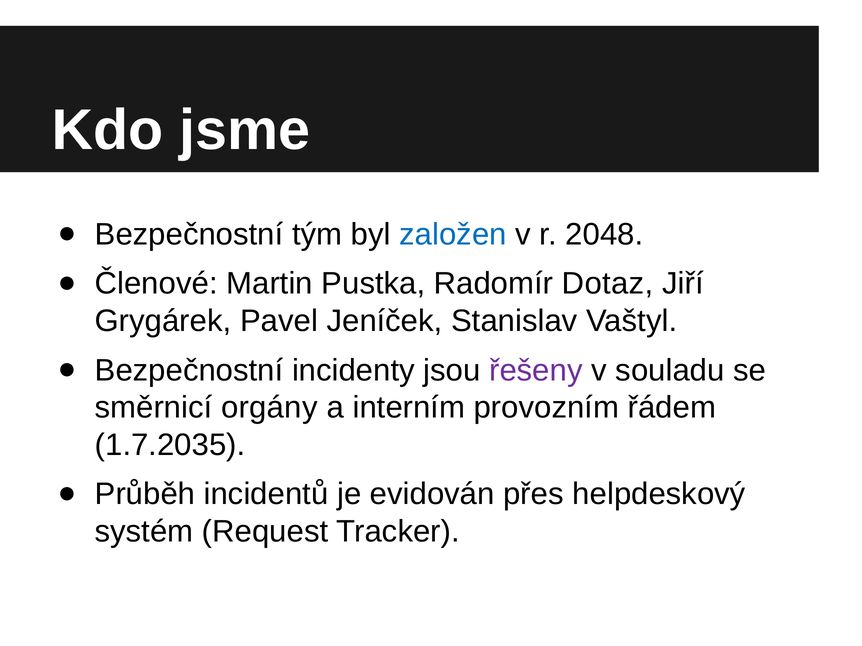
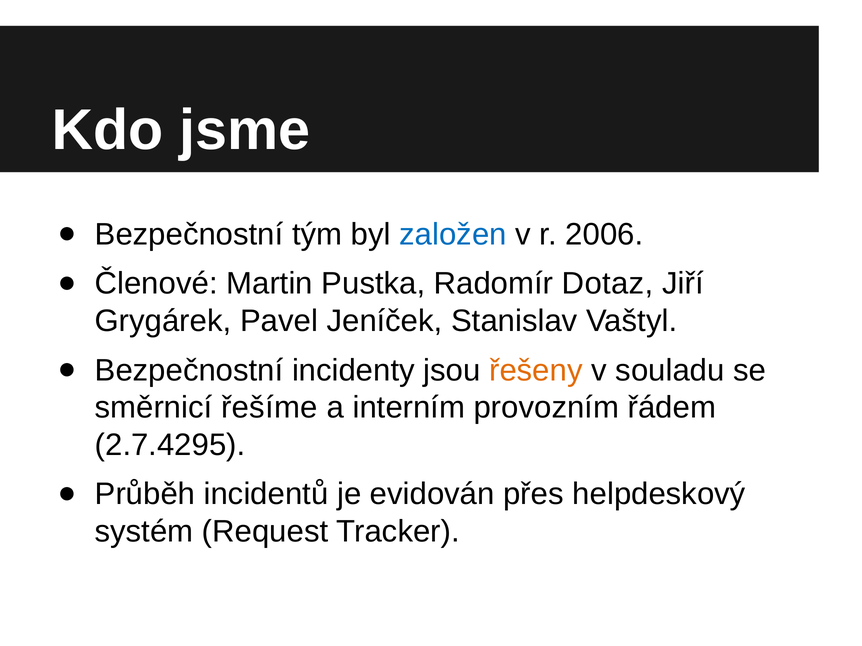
2048: 2048 -> 2006
řešeny colour: purple -> orange
orgány: orgány -> řešíme
1.7.2035: 1.7.2035 -> 2.7.4295
